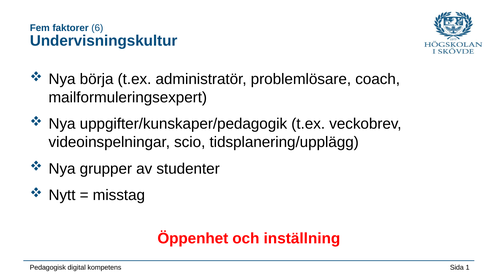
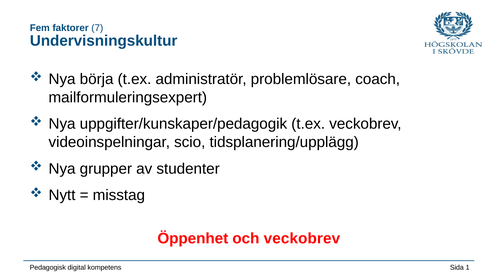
6: 6 -> 7
och inställning: inställning -> veckobrev
